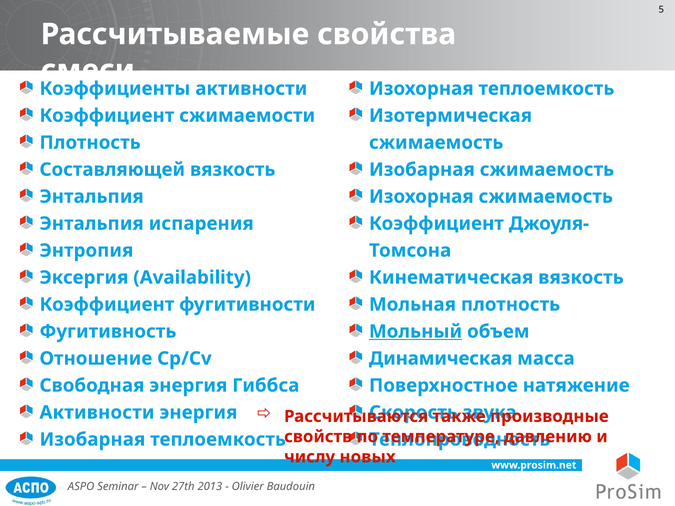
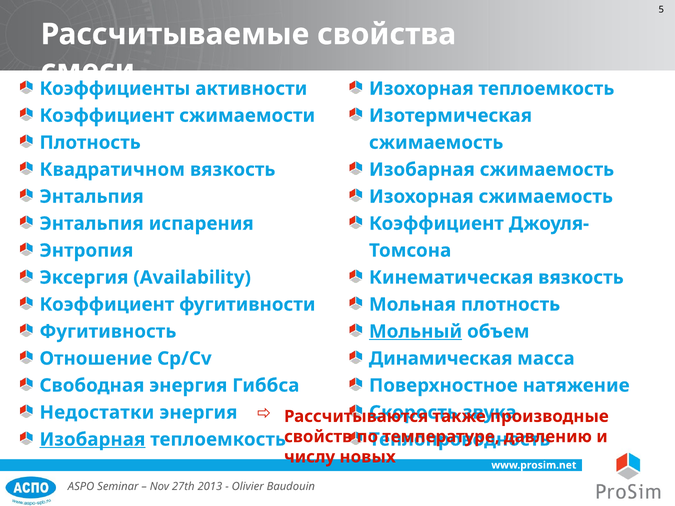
Составляющей: Составляющей -> Квадратичном
Активности at (97, 413): Активности -> Недостатки
Изобарная at (92, 440) underline: none -> present
